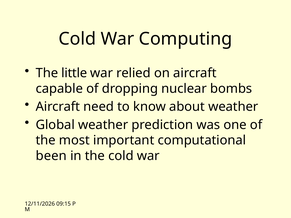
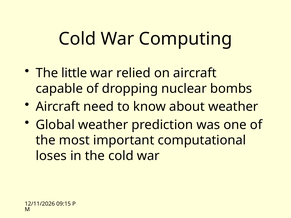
been: been -> loses
